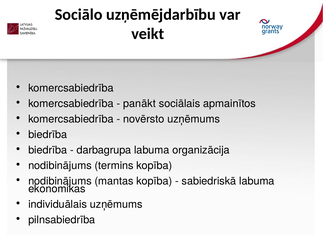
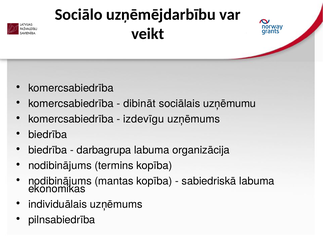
panākt: panākt -> dibināt
apmainītos: apmainītos -> uzņēmumu
novērsto: novērsto -> izdevīgu
